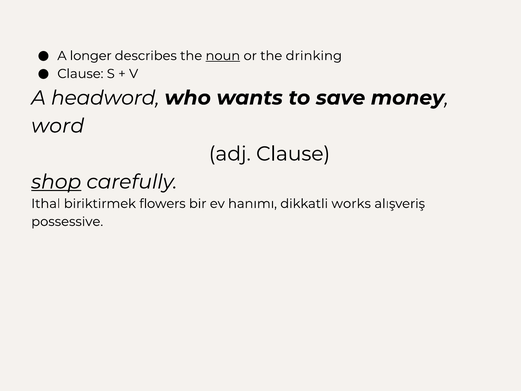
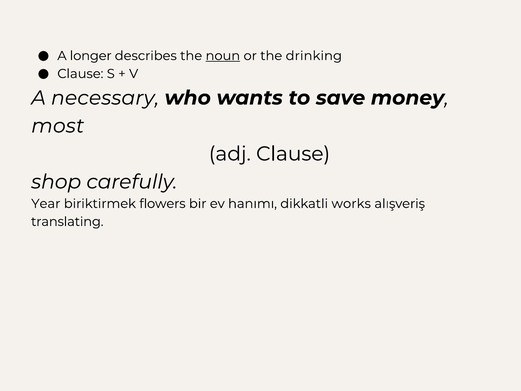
headword: headword -> necessary
word: word -> most
shop underline: present -> none
Ithal: Ithal -> Year
possessive: possessive -> translating
